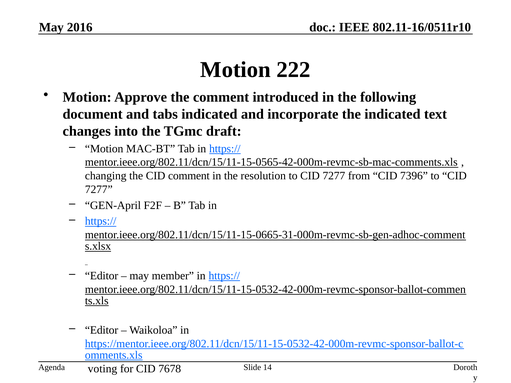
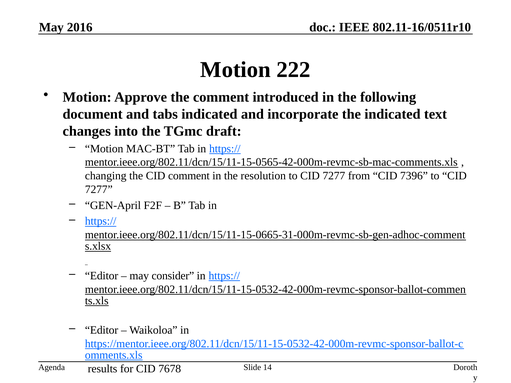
member: member -> consider
voting: voting -> results
